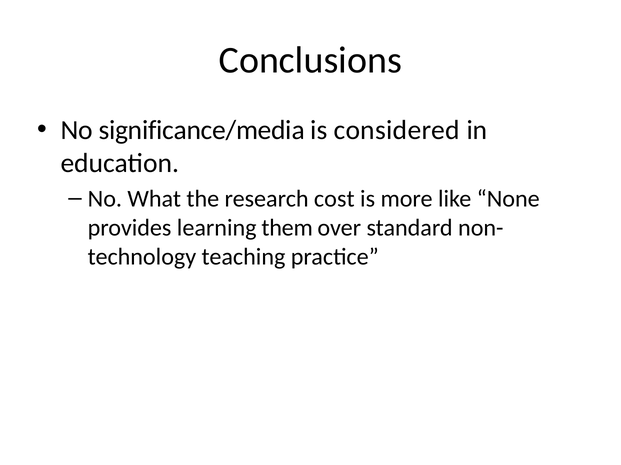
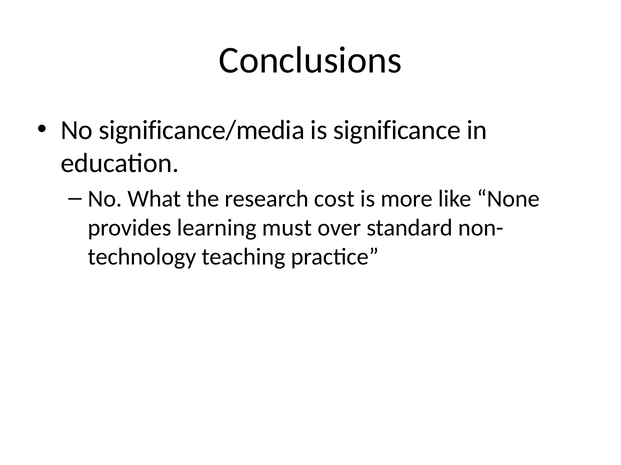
considered: considered -> significance
them: them -> must
